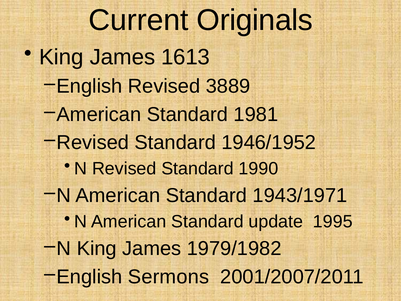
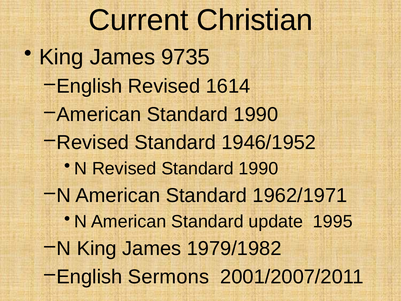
Originals: Originals -> Christian
1613: 1613 -> 9735
3889: 3889 -> 1614
American Standard 1981: 1981 -> 1990
1943/1971: 1943/1971 -> 1962/1971
